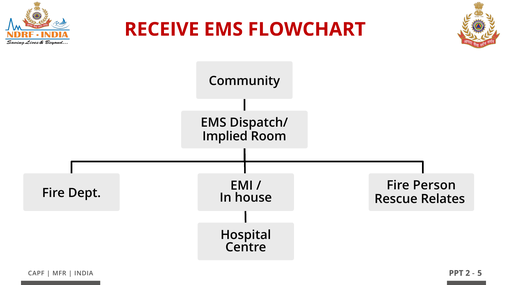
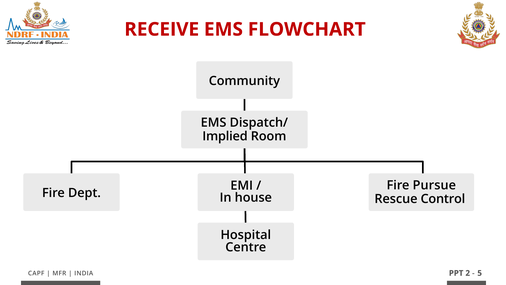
Person: Person -> Pursue
Relates: Relates -> Control
